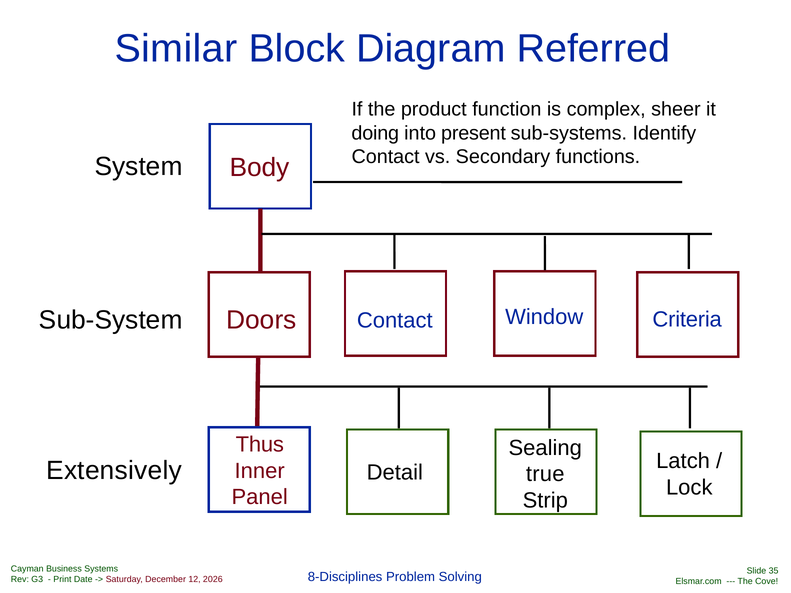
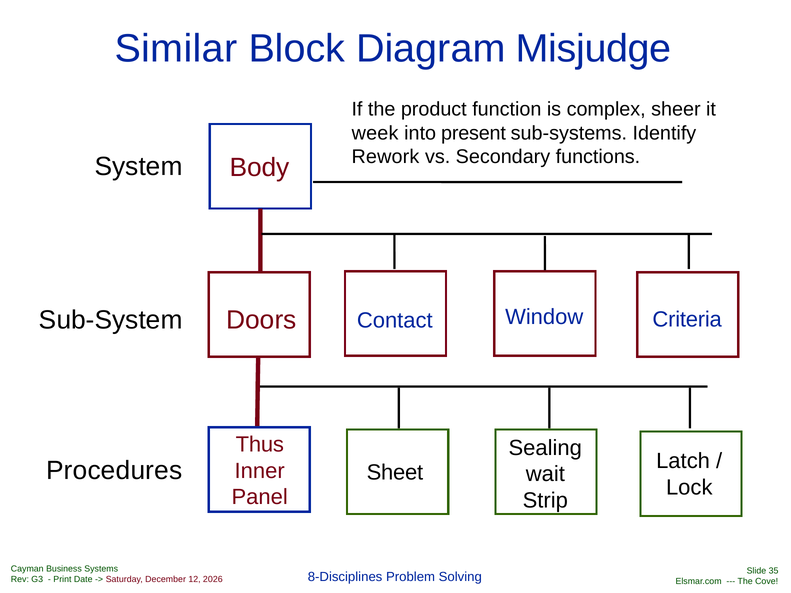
Referred: Referred -> Misjudge
doing: doing -> week
Contact at (386, 157): Contact -> Rework
Extensively: Extensively -> Procedures
Detail: Detail -> Sheet
true: true -> wait
